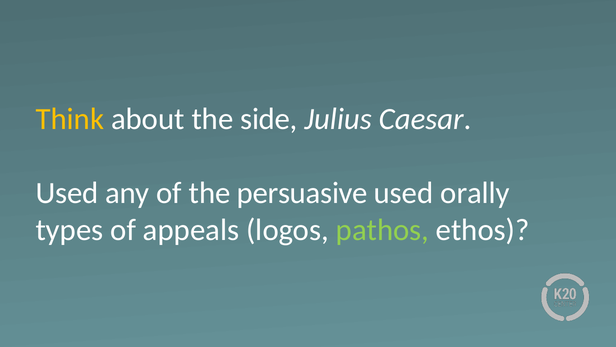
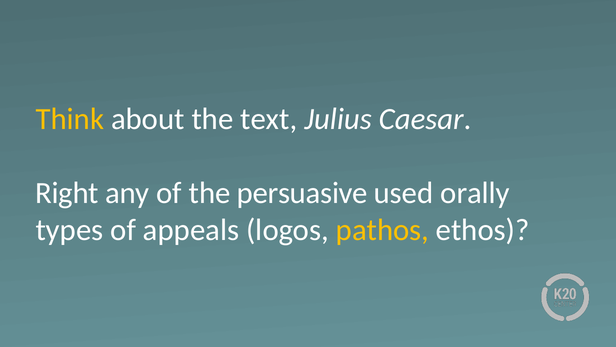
side: side -> text
Used at (67, 193): Used -> Right
pathos colour: light green -> yellow
